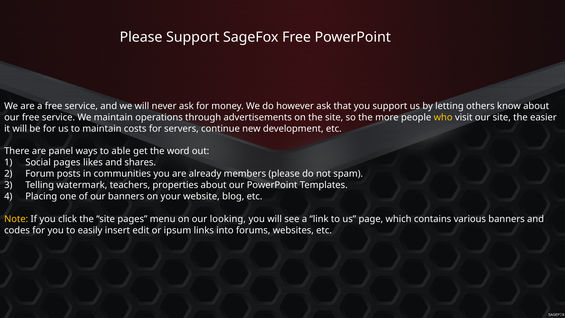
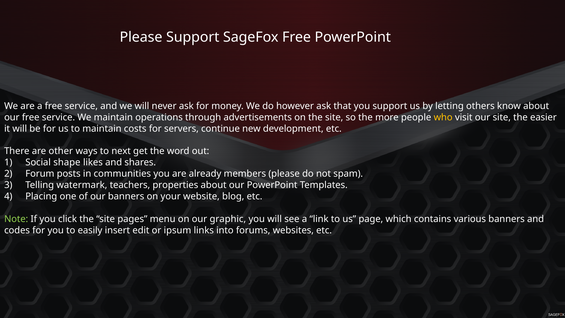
panel: panel -> other
able: able -> next
Social pages: pages -> shape
Note colour: yellow -> light green
looking: looking -> graphic
